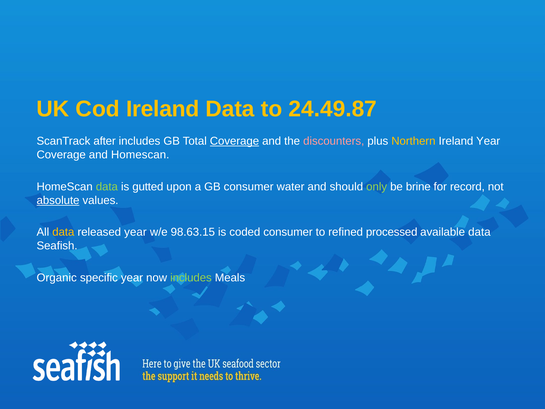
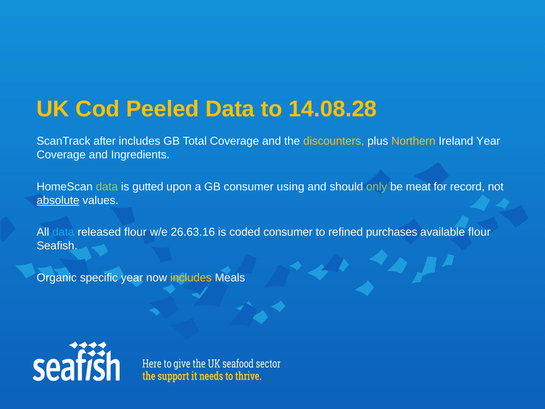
Cod Ireland: Ireland -> Peeled
24.49.87: 24.49.87 -> 14.08.28
Coverage at (234, 141) underline: present -> none
discounters colour: pink -> yellow
and Homescan: Homescan -> Ingredients
water: water -> using
brine: brine -> meat
data at (63, 232) colour: yellow -> light blue
released year: year -> flour
98.63.15: 98.63.15 -> 26.63.16
processed: processed -> purchases
available data: data -> flour
includes at (191, 277) colour: light green -> yellow
